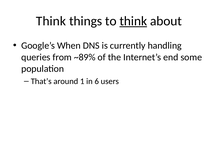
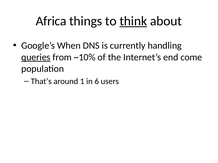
Think at (51, 21): Think -> Africa
queries underline: none -> present
~89%: ~89% -> ~10%
some: some -> come
